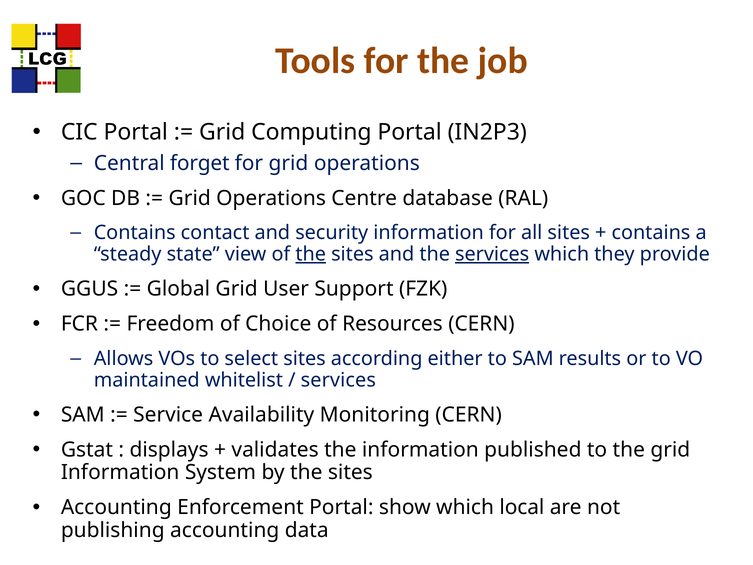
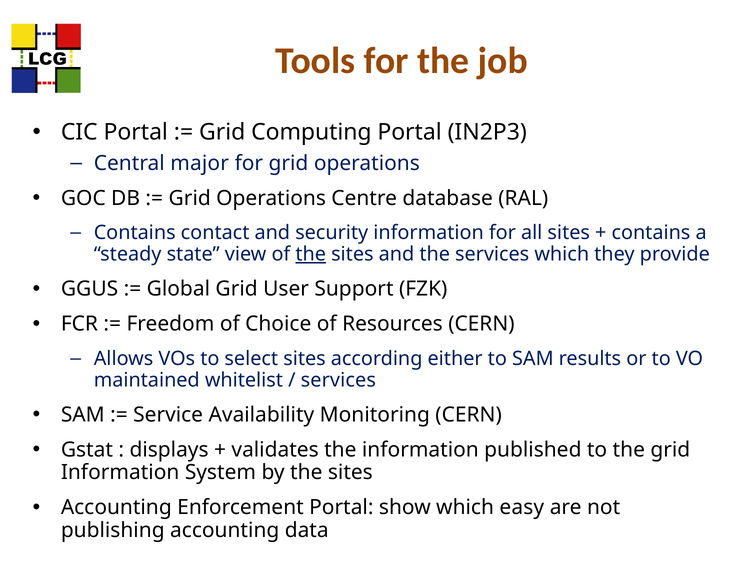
forget: forget -> major
services at (492, 254) underline: present -> none
local: local -> easy
